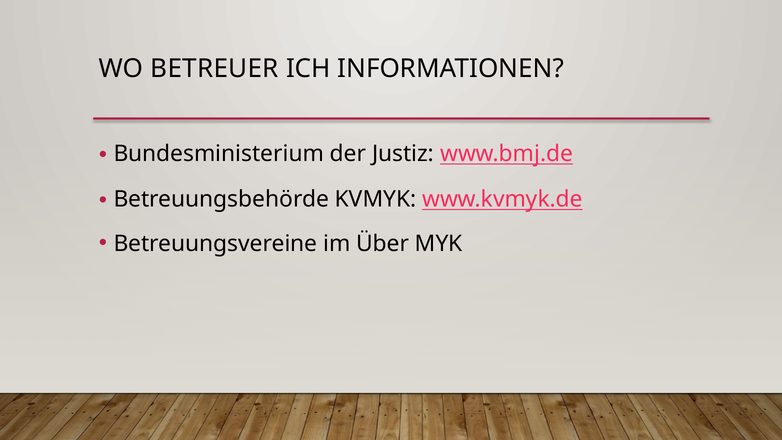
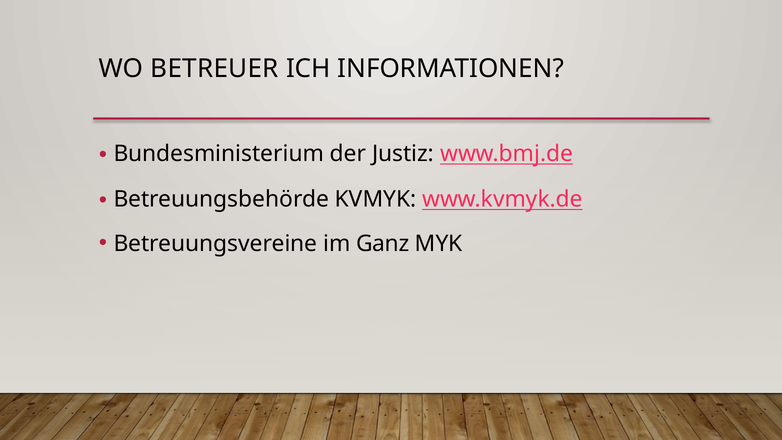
Über: Über -> Ganz
